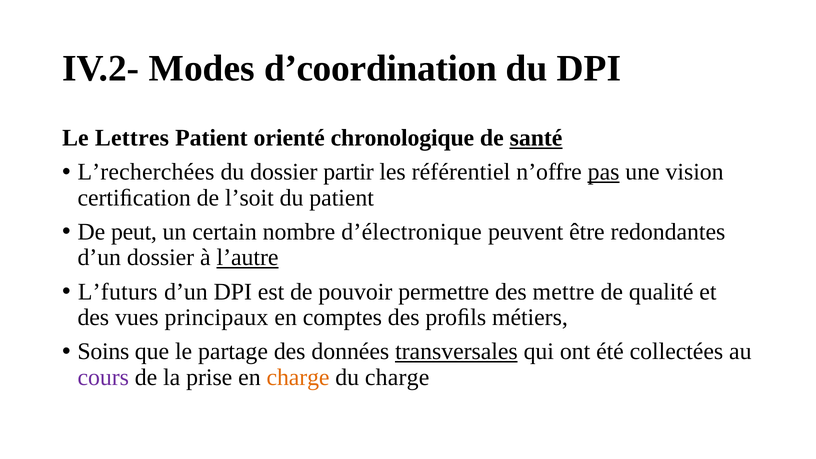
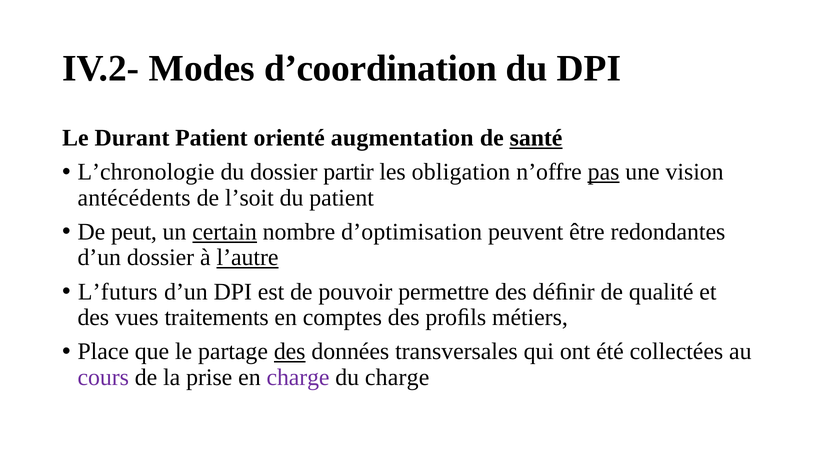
Lettres: Lettres -> Durant
chronologique: chronologique -> augmentation
L’recherchées: L’recherchées -> L’chronologie
référentiel: référentiel -> obligation
certiﬁcation: certiﬁcation -> antécédents
certain underline: none -> present
d’électronique: d’électronique -> d’optimisation
mettre: mettre -> déﬁnir
principaux: principaux -> traitements
Soins: Soins -> Place
des at (290, 352) underline: none -> present
transversales underline: present -> none
charge at (298, 377) colour: orange -> purple
